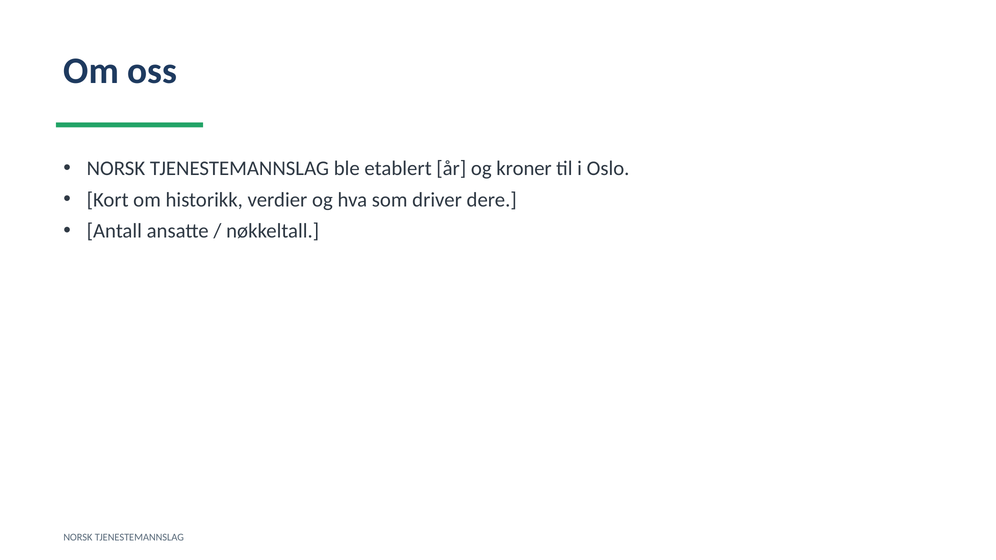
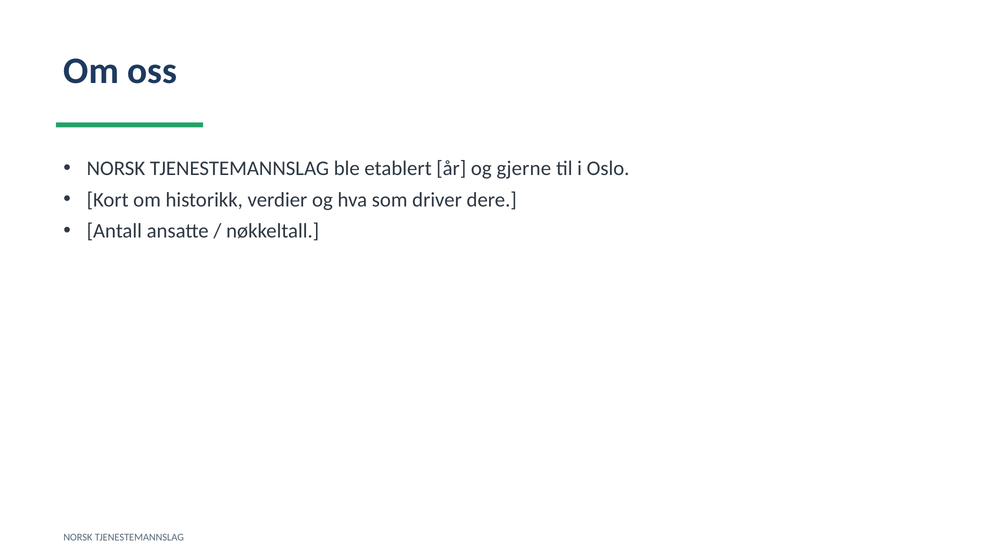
kroner: kroner -> gjerne
